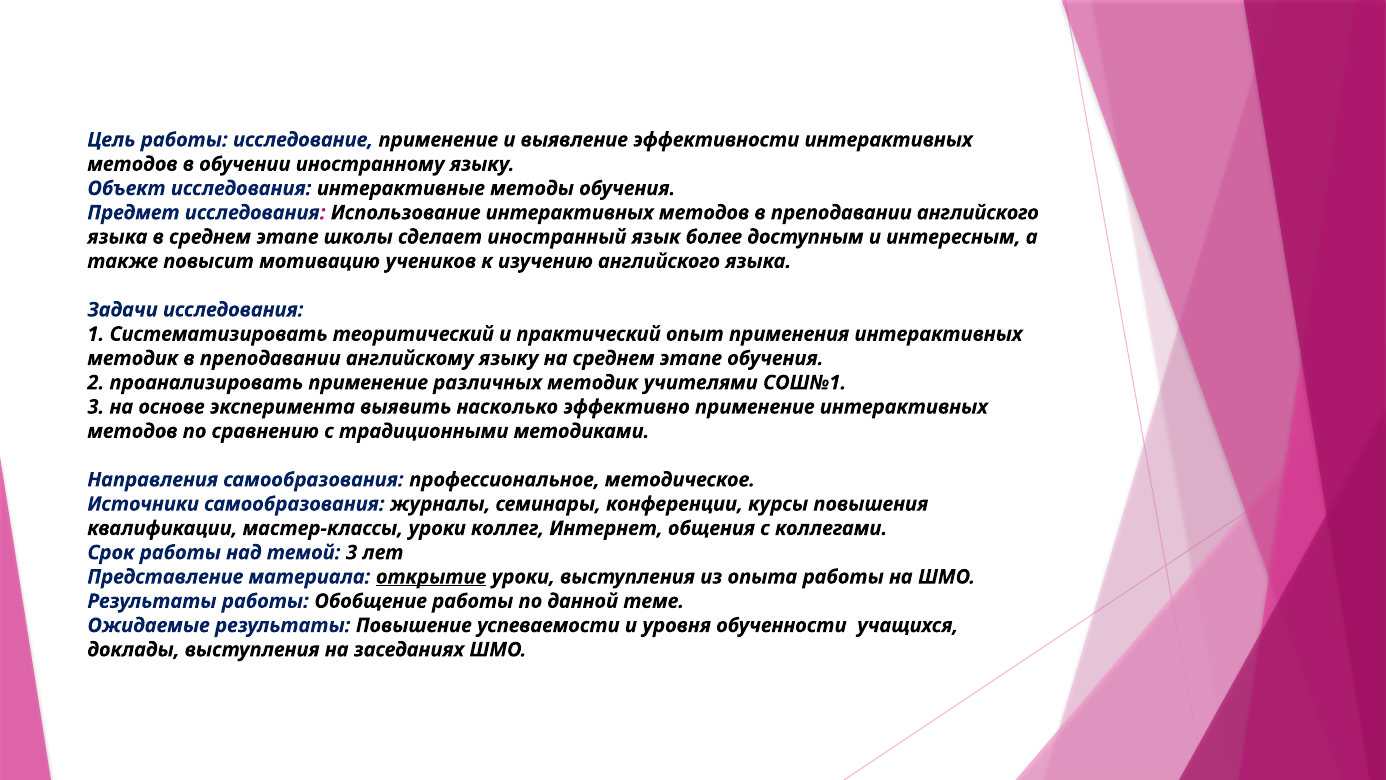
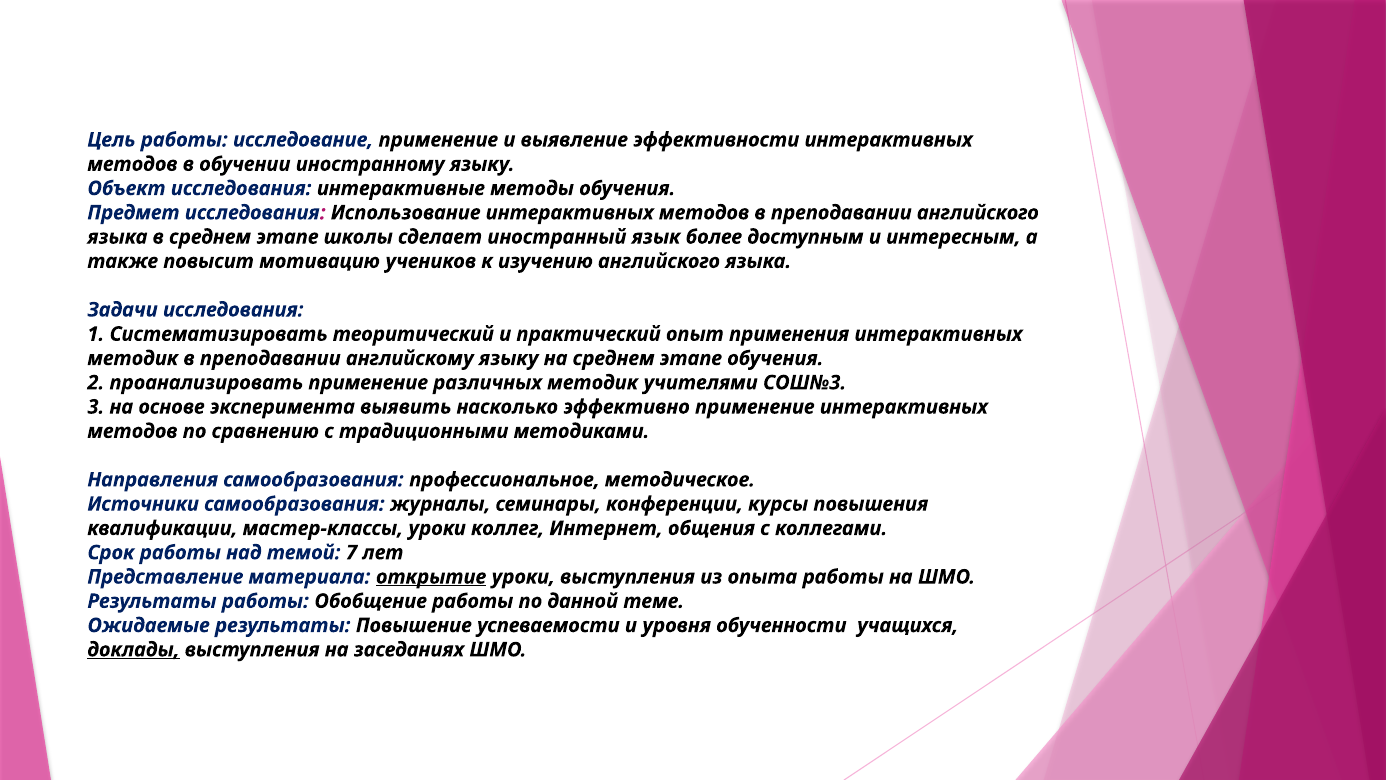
СОШ№1: СОШ№1 -> СОШ№3
темой 3: 3 -> 7
доклады underline: none -> present
